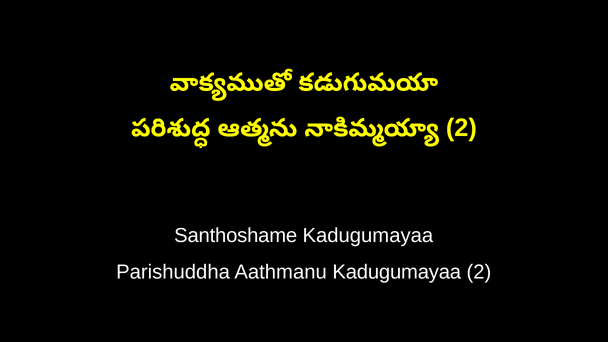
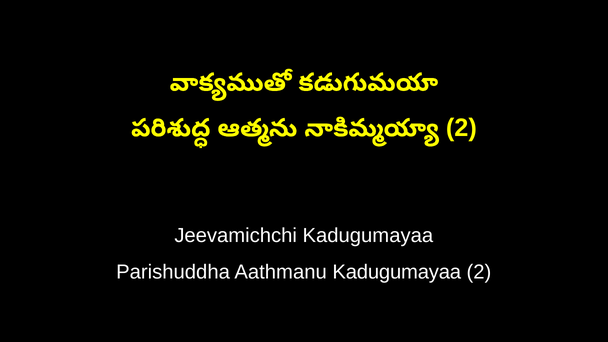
Santhoshame: Santhoshame -> Jeevamichchi
